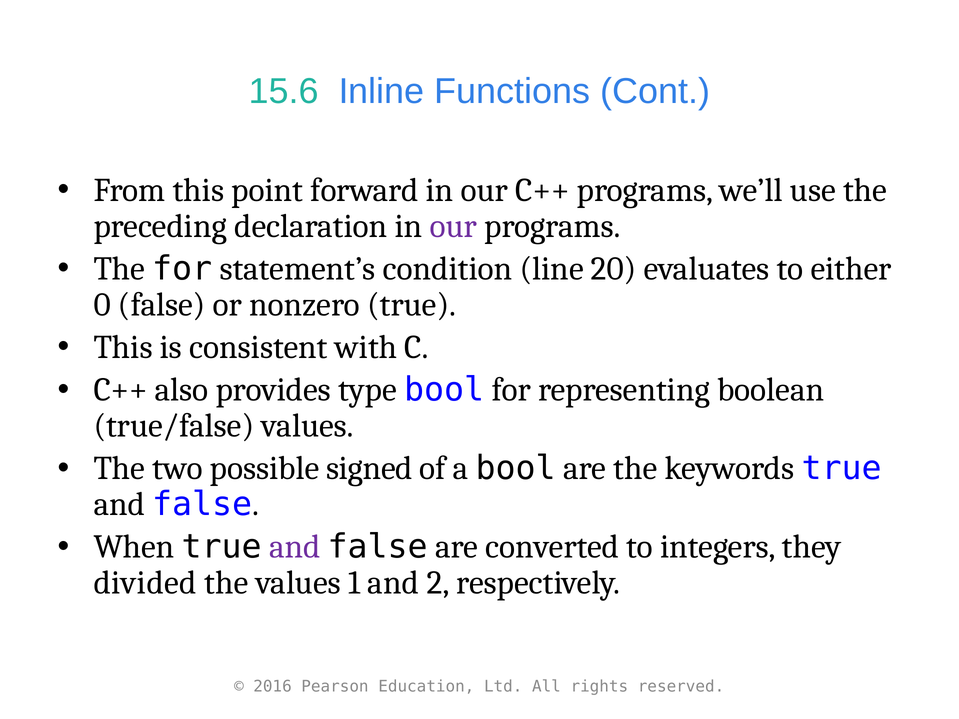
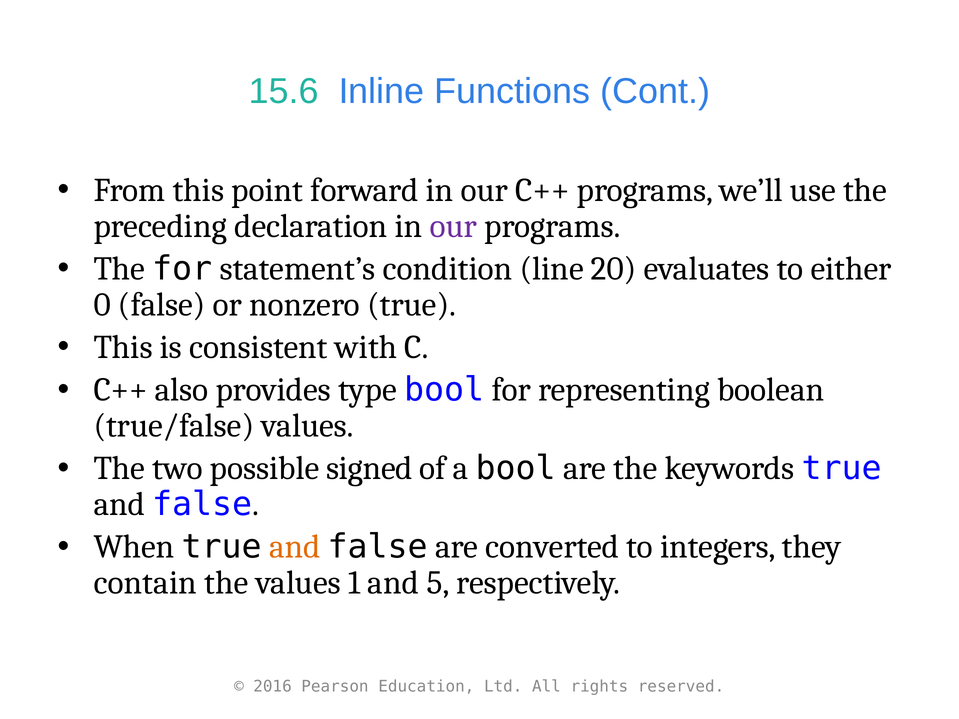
and at (295, 547) colour: purple -> orange
divided: divided -> contain
2: 2 -> 5
